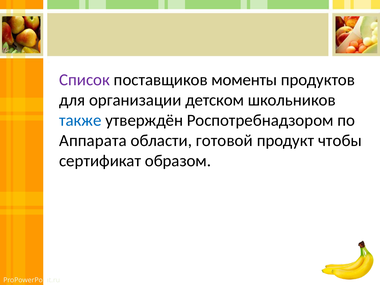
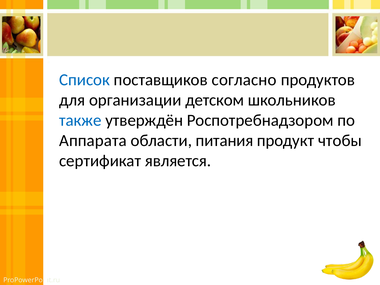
Список colour: purple -> blue
моменты: моменты -> согласно
готовой: готовой -> питания
образом: образом -> является
